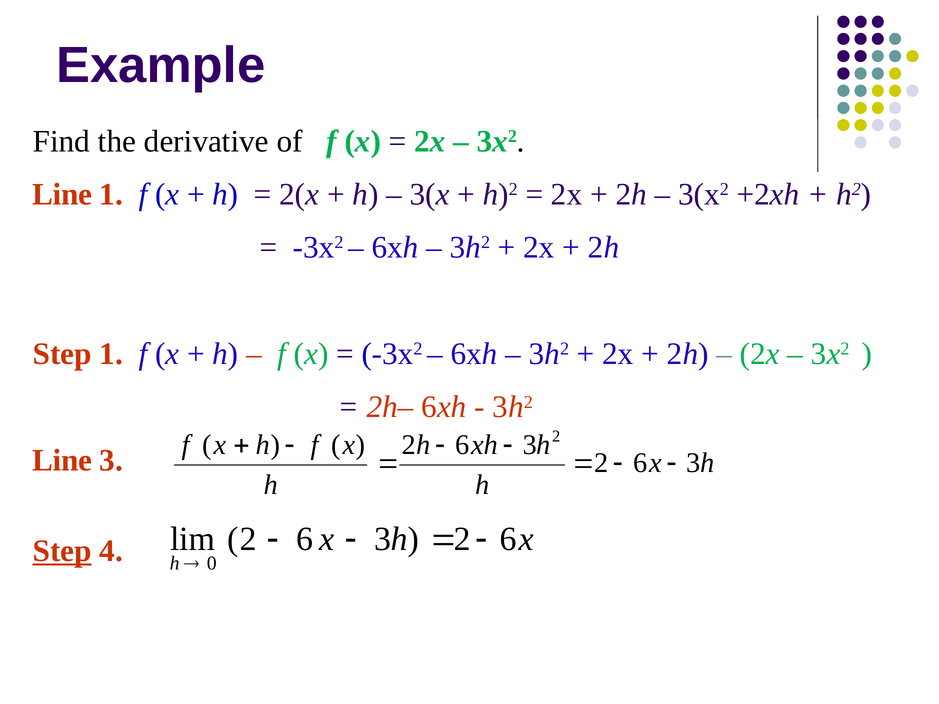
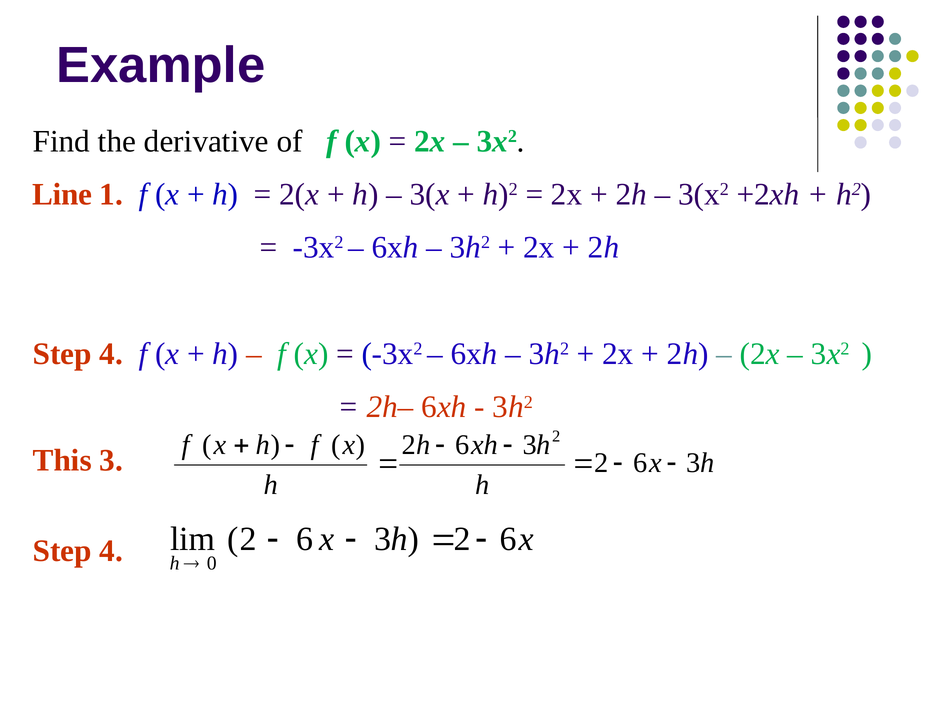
1 at (111, 354): 1 -> 4
Line at (62, 460): Line -> This
Step at (62, 551) underline: present -> none
